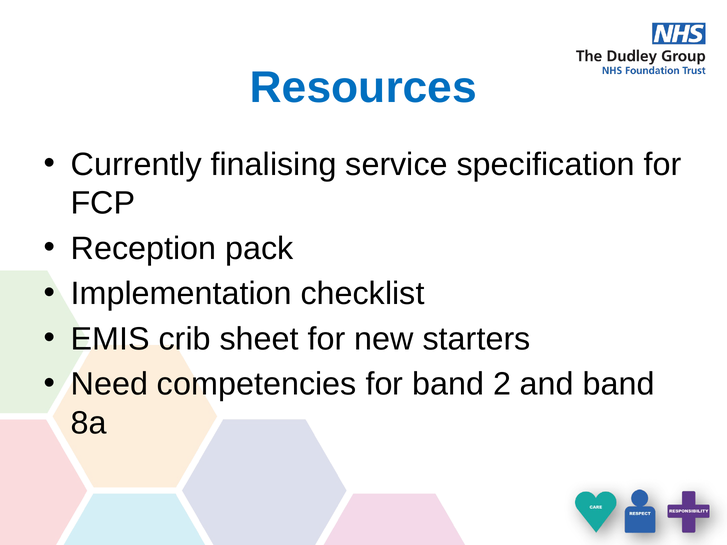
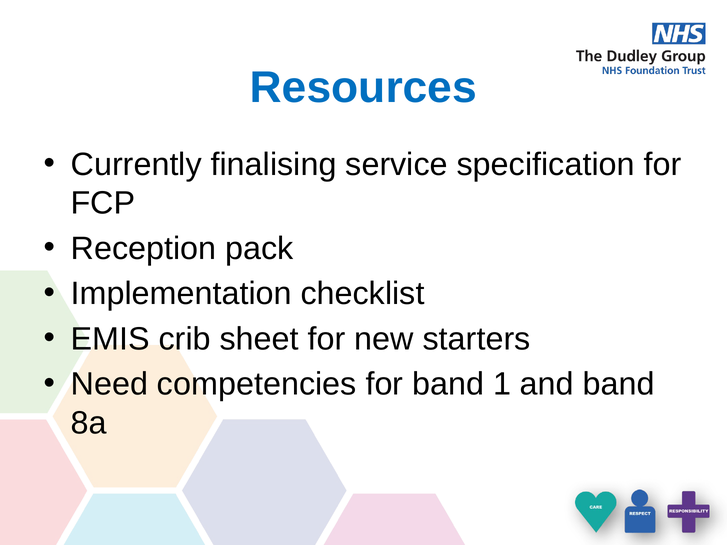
2: 2 -> 1
